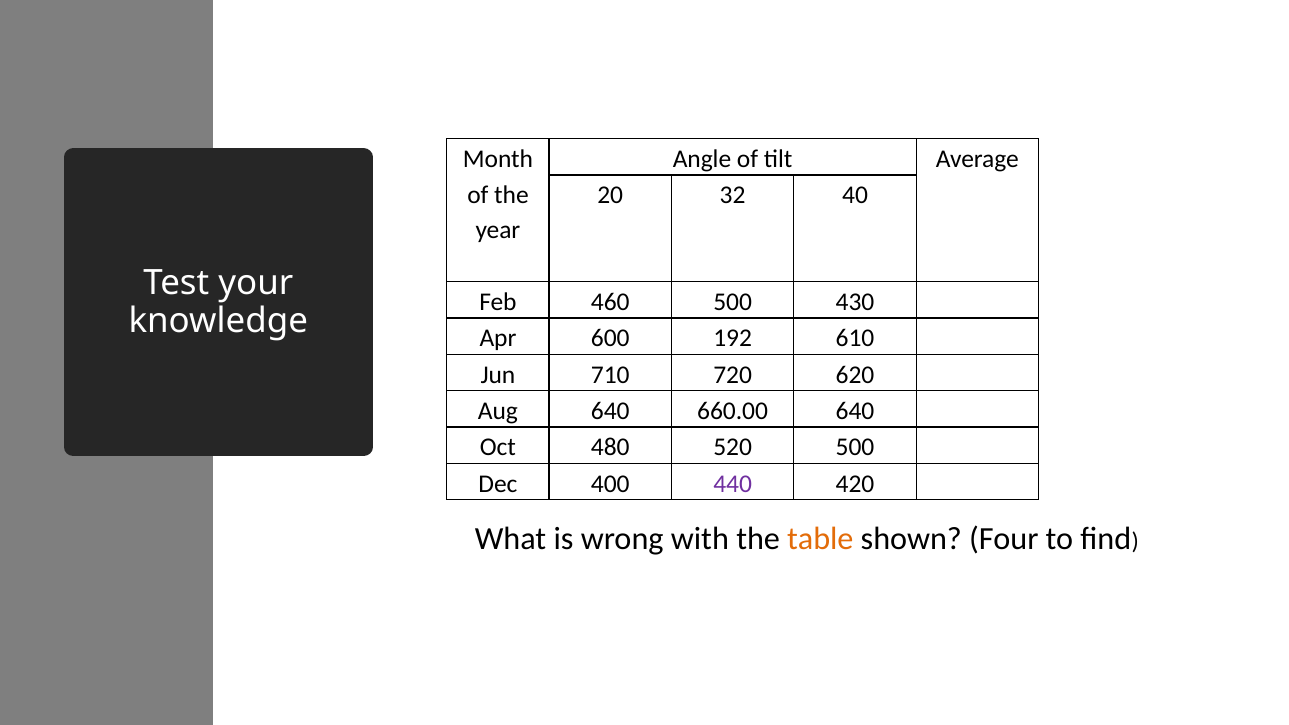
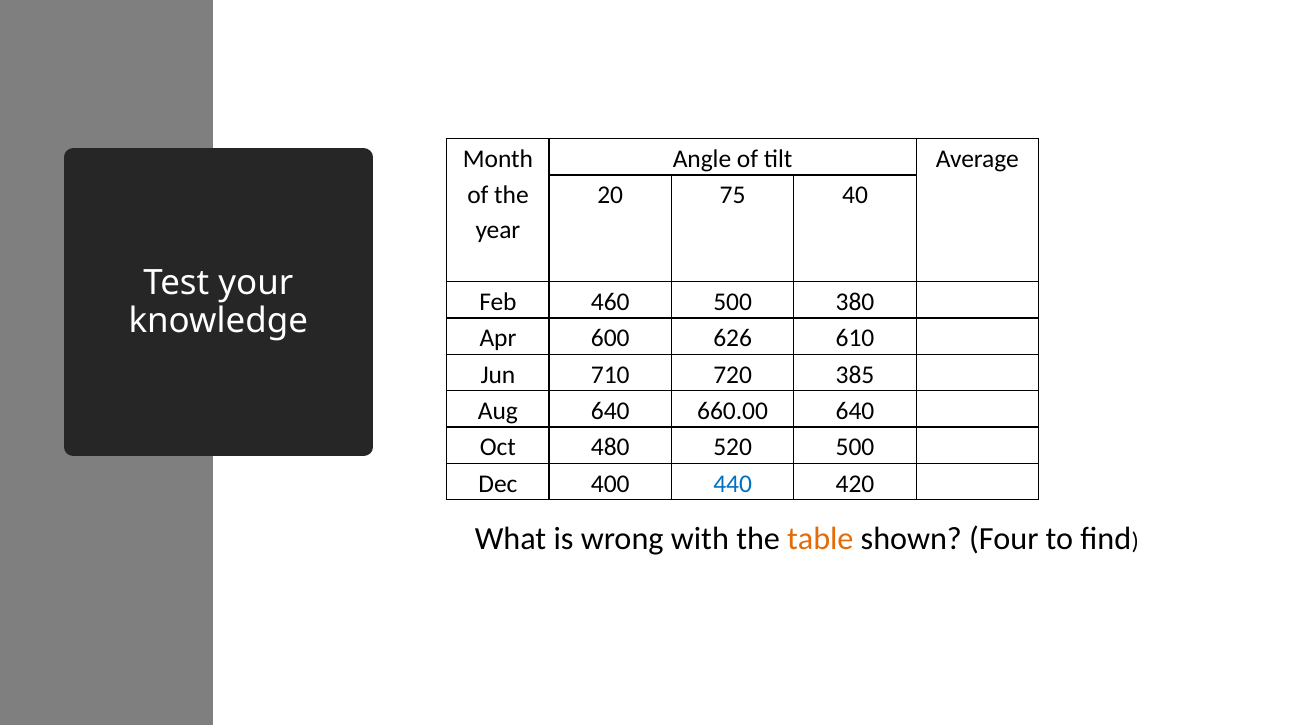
32: 32 -> 75
430: 430 -> 380
192: 192 -> 626
620: 620 -> 385
440 colour: purple -> blue
